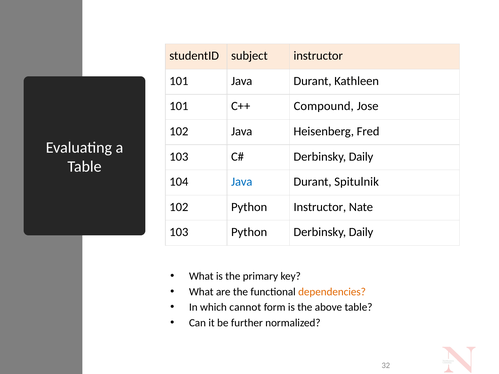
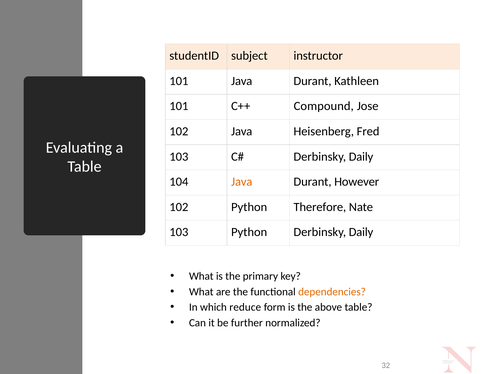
Java at (242, 182) colour: blue -> orange
Spitulnik: Spitulnik -> However
Python Instructor: Instructor -> Therefore
cannot: cannot -> reduce
